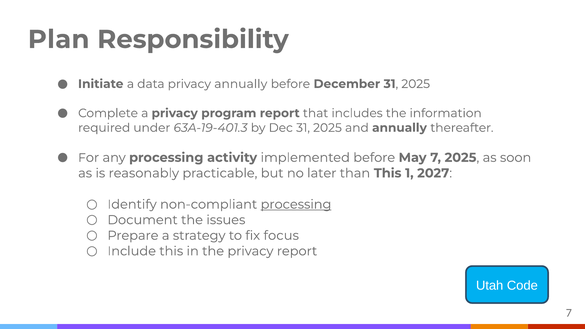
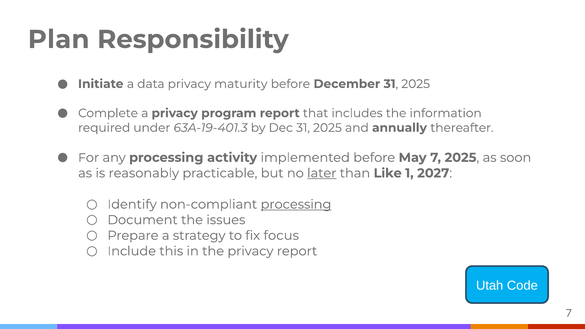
privacy annually: annually -> maturity
later underline: none -> present
than This: This -> Like
